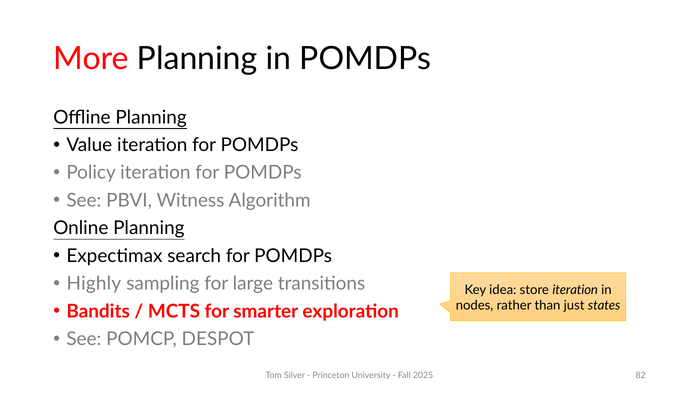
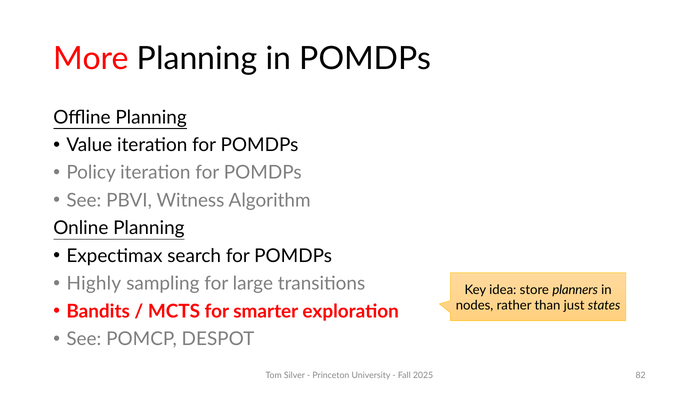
store iteration: iteration -> planners
